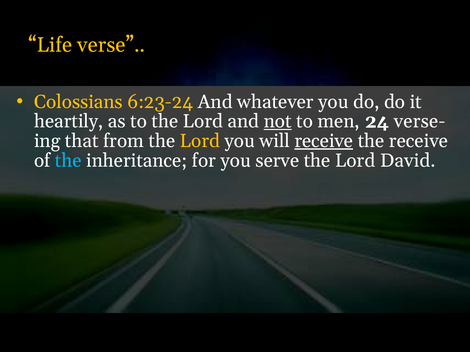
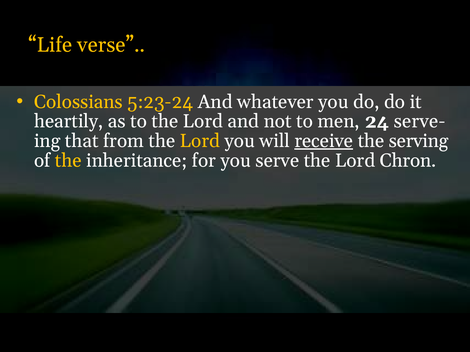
6:23-24: 6:23-24 -> 5:23-24
not underline: present -> none
verse-: verse- -> serve-
the receive: receive -> serving
the at (68, 161) colour: light blue -> yellow
David: David -> Chron
